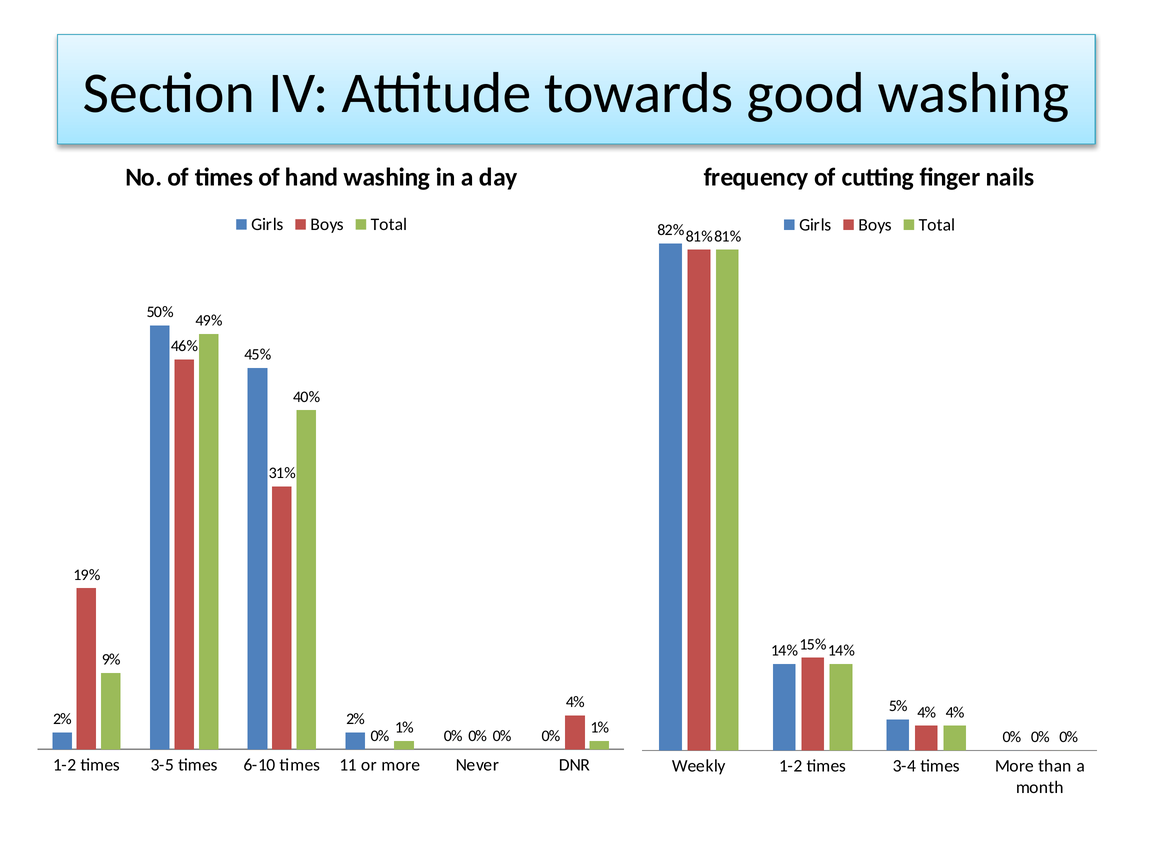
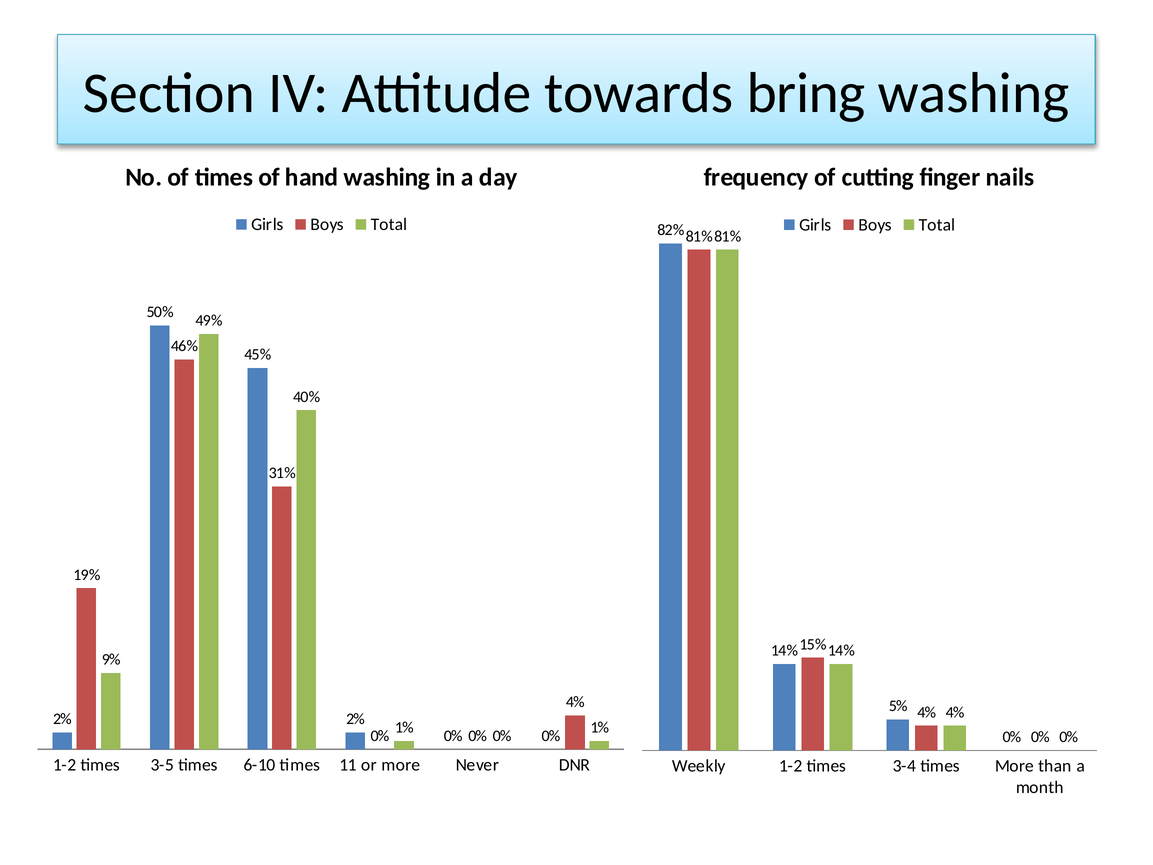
good: good -> bring
